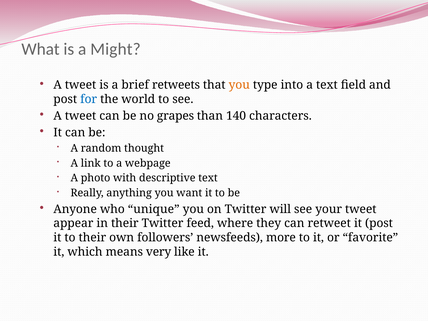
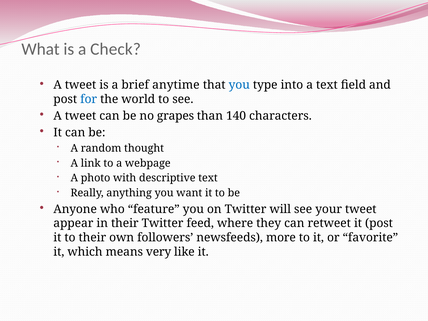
Might: Might -> Check
retweets: retweets -> anytime
you at (239, 85) colour: orange -> blue
unique: unique -> feature
